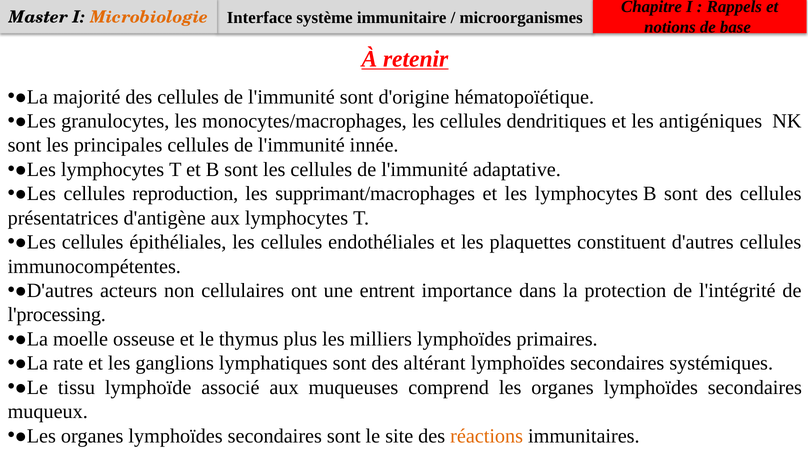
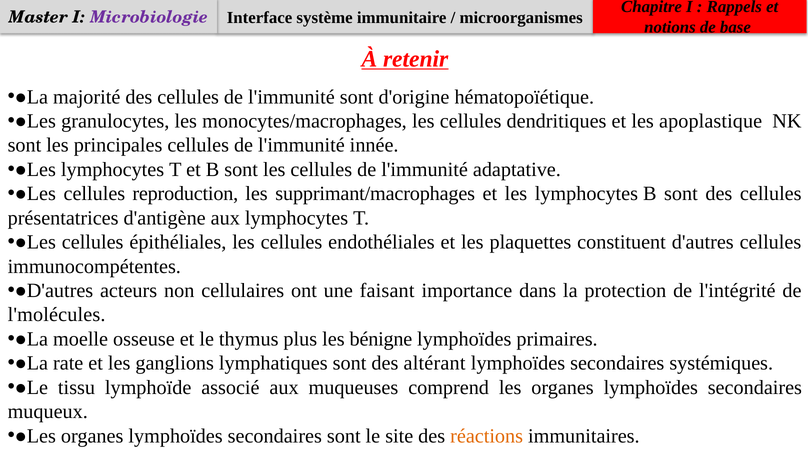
Microbiologie colour: orange -> purple
antigéniques: antigéniques -> apoplastique
entrent: entrent -> faisant
l'processing: l'processing -> l'molécules
milliers: milliers -> bénigne
